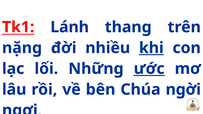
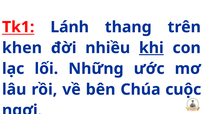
nặng: nặng -> khen
ước underline: present -> none
ngời: ngời -> cuộc
